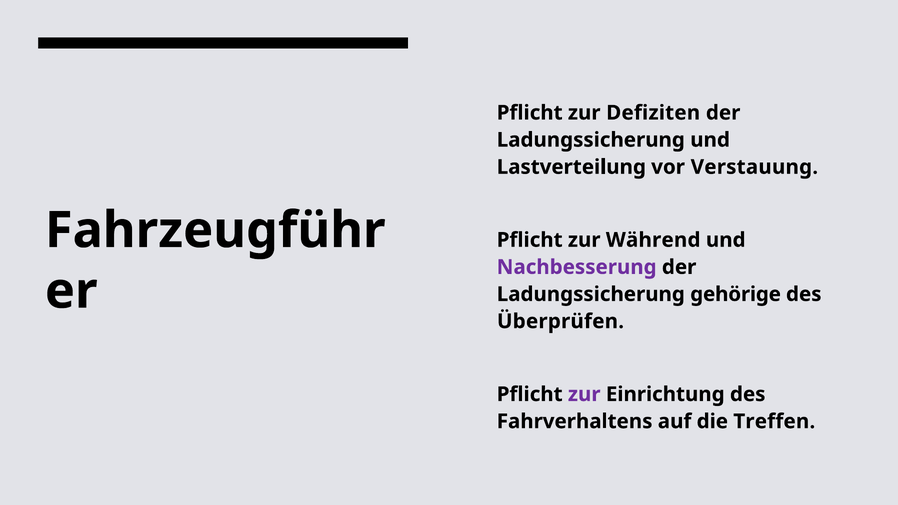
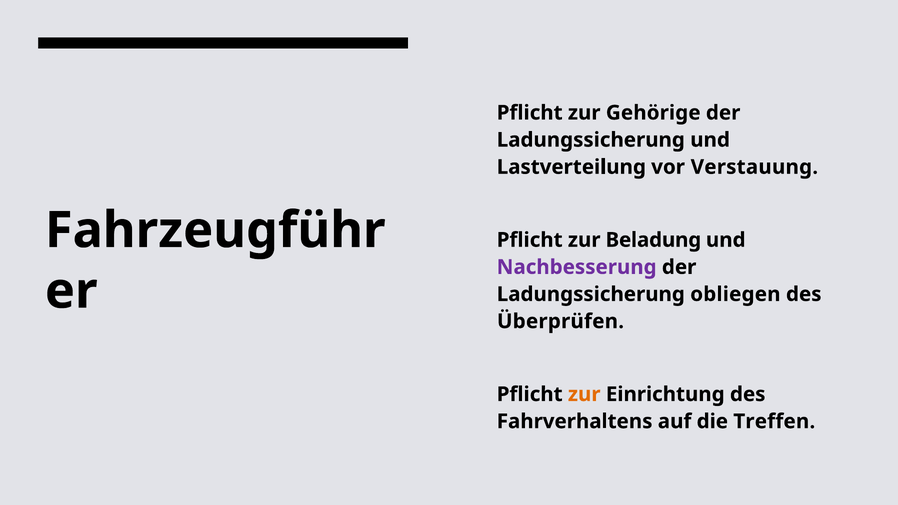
Defiziten: Defiziten -> Gehörige
Während: Während -> Beladung
gehörige: gehörige -> obliegen
zur at (584, 394) colour: purple -> orange
